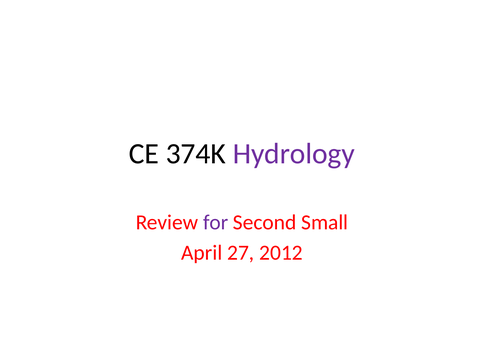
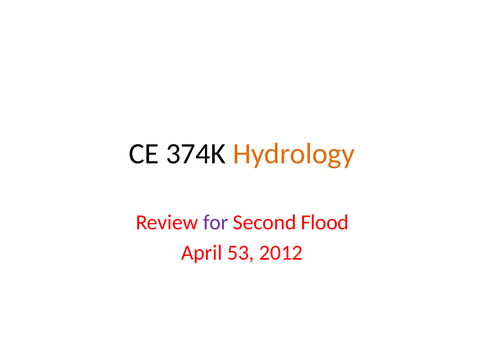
Hydrology colour: purple -> orange
Small: Small -> Flood
27: 27 -> 53
